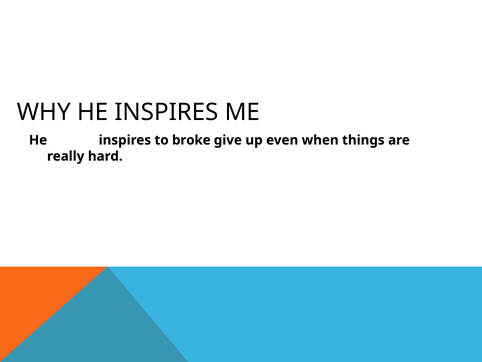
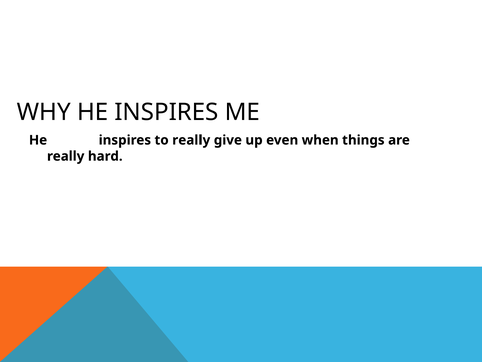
to broke: broke -> really
